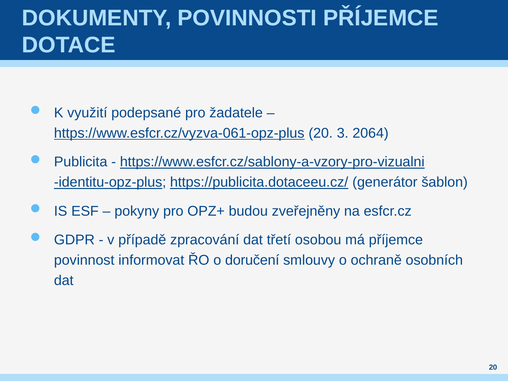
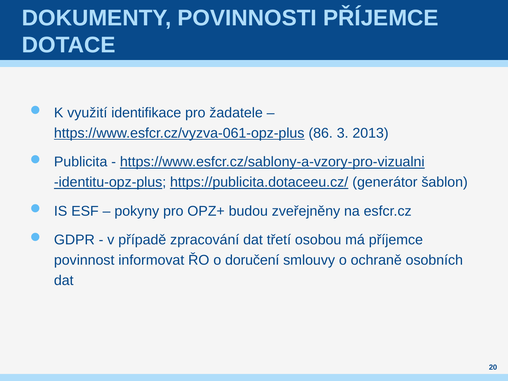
podepsané: podepsané -> identifikace
https://www.esfcr.cz/vyzva-061-opz-plus 20: 20 -> 86
2064: 2064 -> 2013
